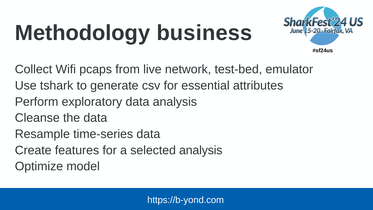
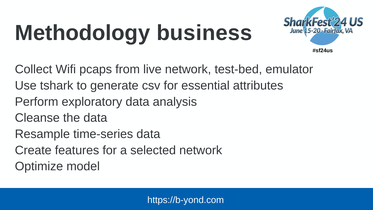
selected analysis: analysis -> network
